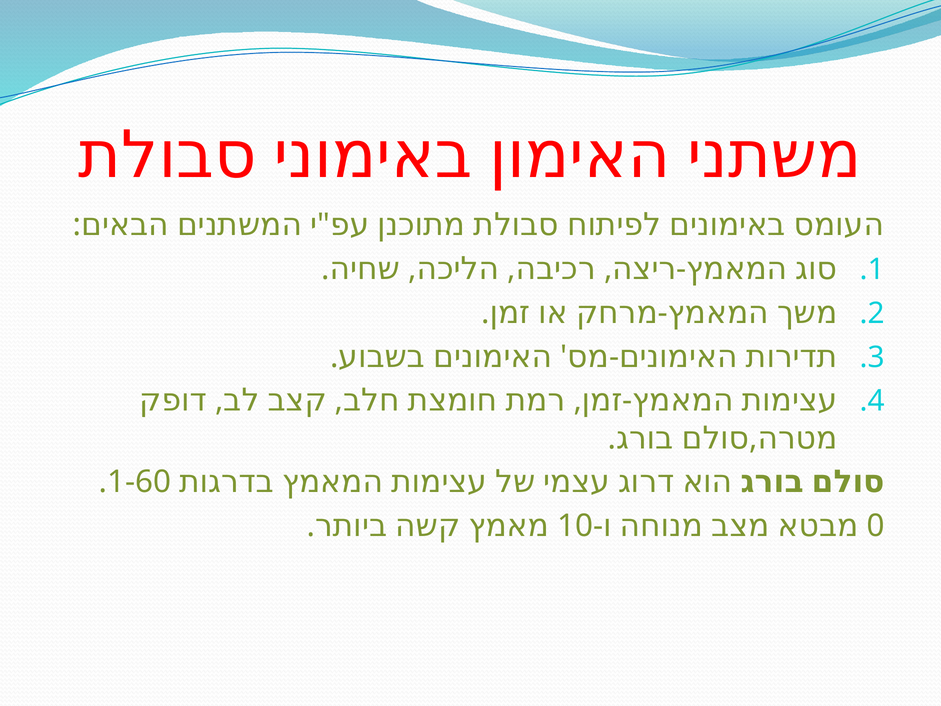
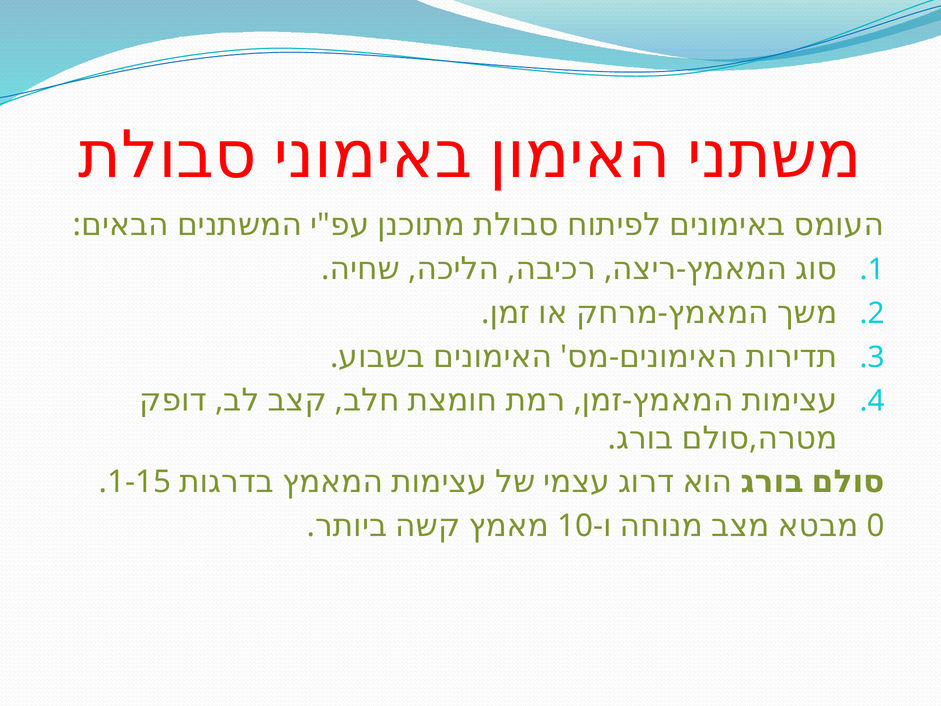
1-60: 1-60 -> 1-15
